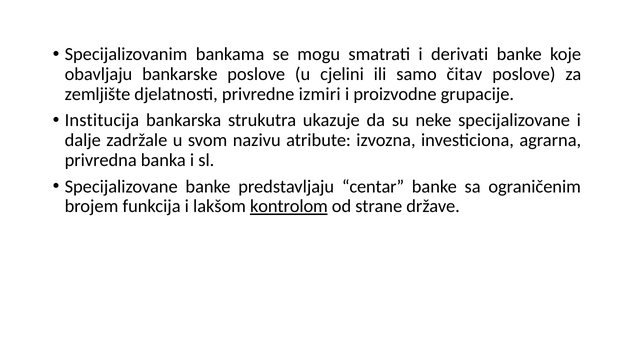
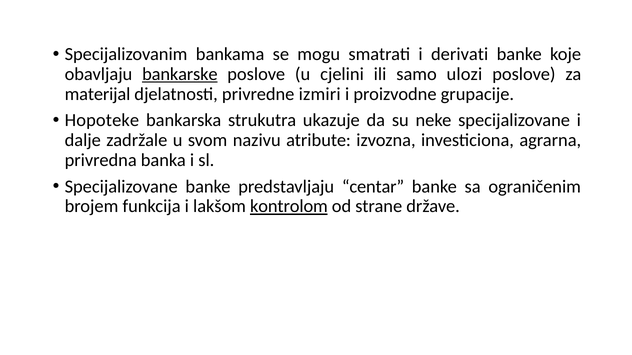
bankarske underline: none -> present
čitav: čitav -> ulozi
zemljište: zemljište -> materijal
Institucija: Institucija -> Hopoteke
